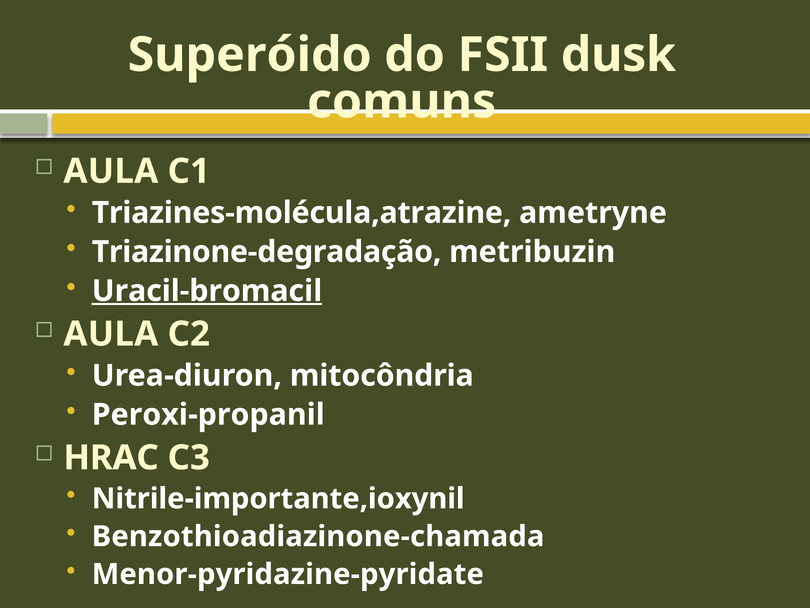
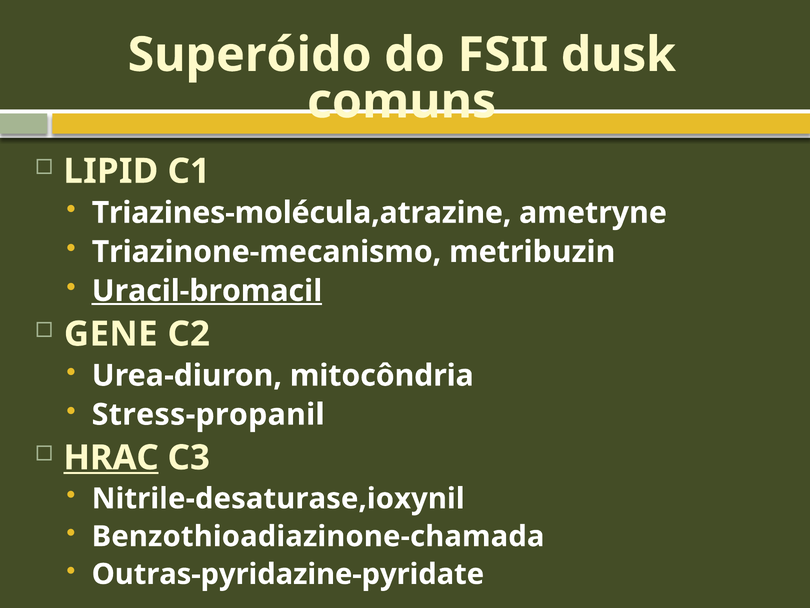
AULA at (111, 171): AULA -> LIPID
Triazinone-degradação: Triazinone-degradação -> Triazinone-mecanismo
AULA at (111, 334): AULA -> GENE
Peroxi-propanil: Peroxi-propanil -> Stress-propanil
HRAC underline: none -> present
Nitrile-importante,ioxynil: Nitrile-importante,ioxynil -> Nitrile-desaturase,ioxynil
Menor-pyridazine-pyridate: Menor-pyridazine-pyridate -> Outras-pyridazine-pyridate
